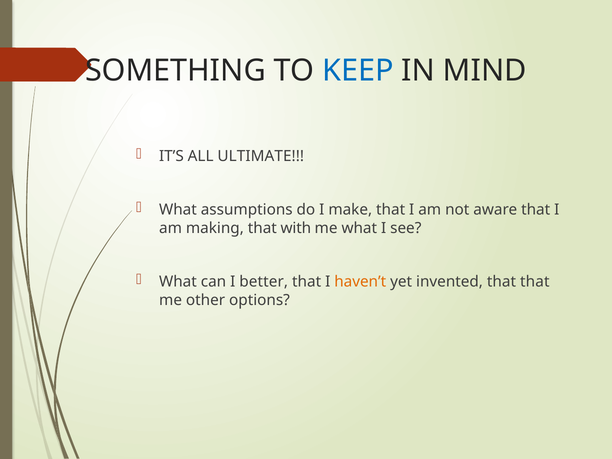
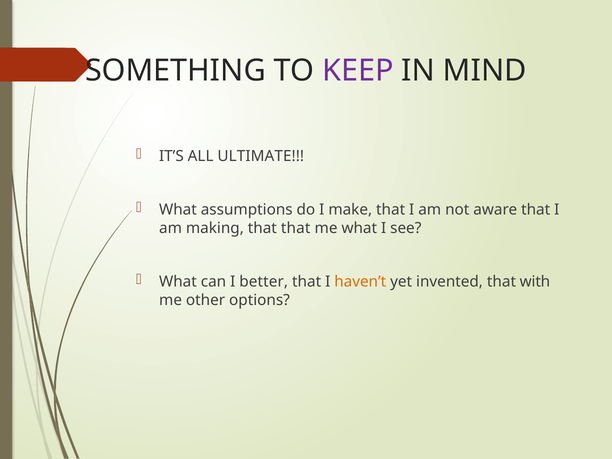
KEEP colour: blue -> purple
that with: with -> that
that that: that -> with
